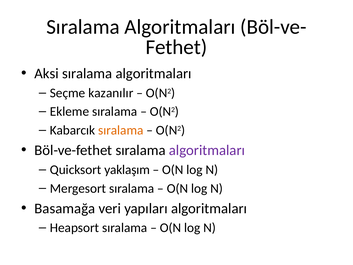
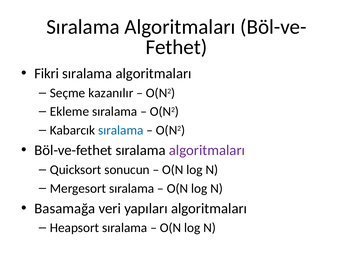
Aksi: Aksi -> Fikri
sıralama at (121, 130) colour: orange -> blue
yaklaşım: yaklaşım -> sonucun
